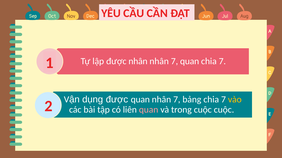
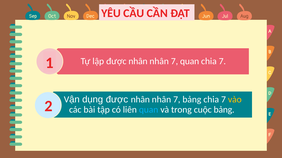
quan at (140, 100): quan -> nhân
quan at (149, 110) colour: pink -> light blue
cuộc cuộc: cuộc -> bảng
